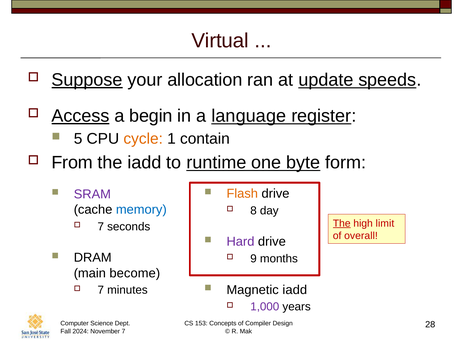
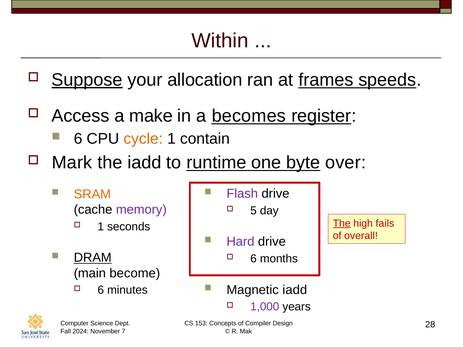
Virtual: Virtual -> Within
update: update -> frames
Access underline: present -> none
begin: begin -> make
language: language -> becomes
5 at (78, 139): 5 -> 6
From: From -> Mark
form: form -> over
Flash colour: orange -> purple
SRAM colour: purple -> orange
memory colour: blue -> purple
8: 8 -> 5
limit: limit -> fails
7 at (101, 227): 7 -> 1
DRAM underline: none -> present
9 at (254, 259): 9 -> 6
7 at (101, 290): 7 -> 6
